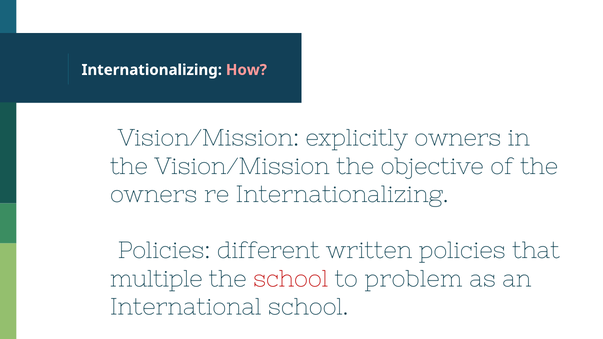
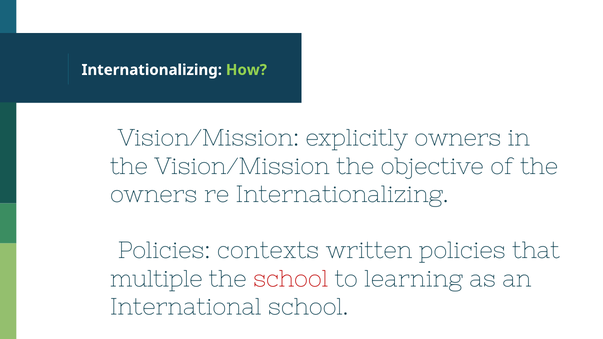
How colour: pink -> light green
different: different -> contexts
problem: problem -> learning
